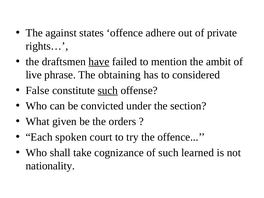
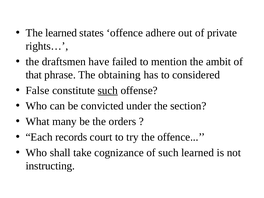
The against: against -> learned
have underline: present -> none
live: live -> that
given: given -> many
spoken: spoken -> records
nationality: nationality -> instructing
